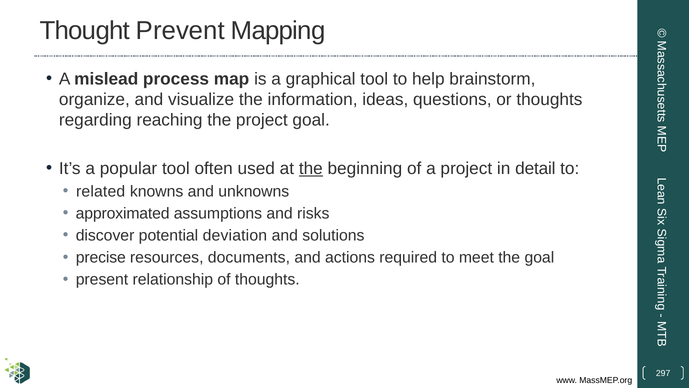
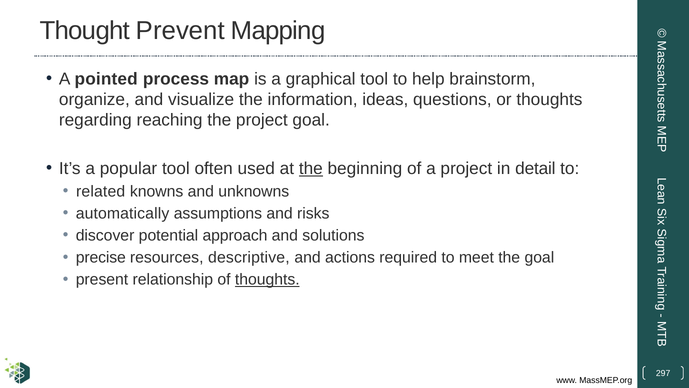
mislead: mislead -> pointed
approximated: approximated -> automatically
deviation: deviation -> approach
documents: documents -> descriptive
thoughts at (267, 279) underline: none -> present
